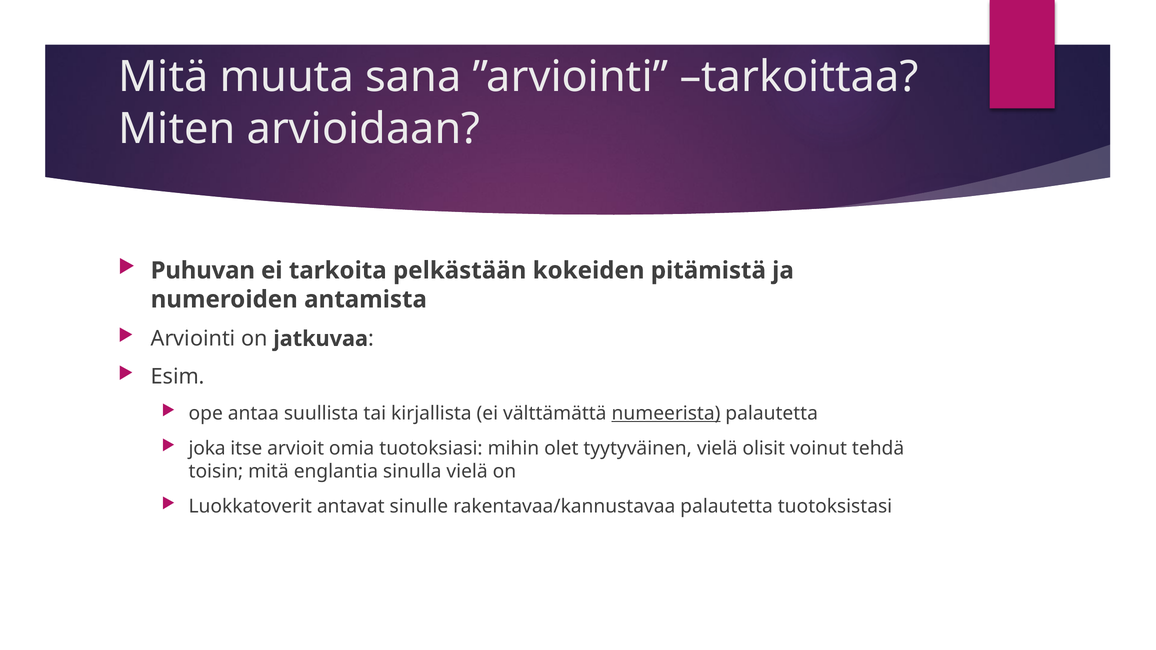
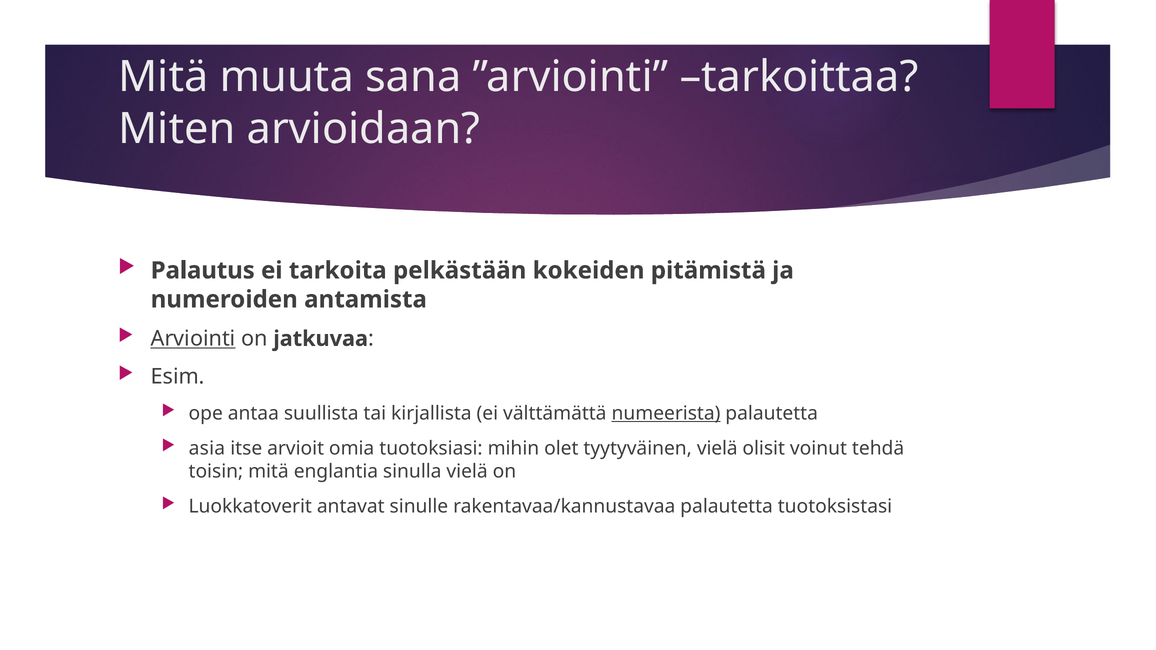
Puhuvan: Puhuvan -> Palautus
Arviointi underline: none -> present
joka: joka -> asia
